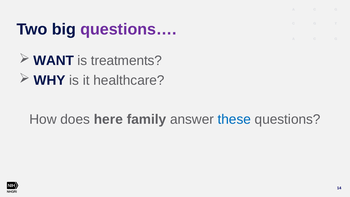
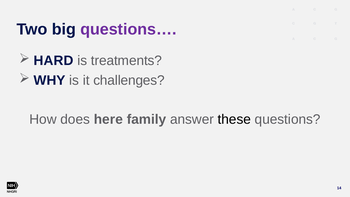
WANT: WANT -> HARD
healthcare: healthcare -> challenges
these colour: blue -> black
